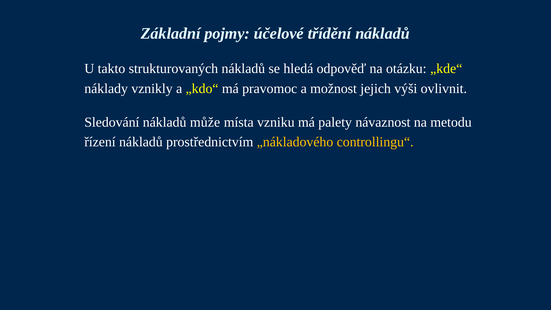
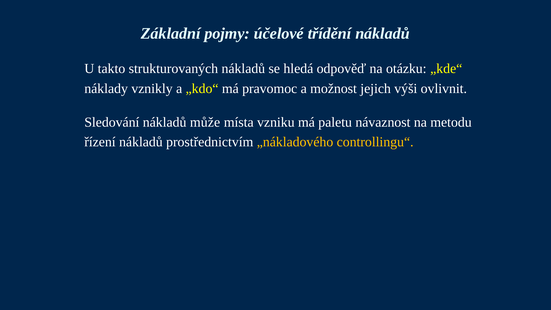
palety: palety -> paletu
